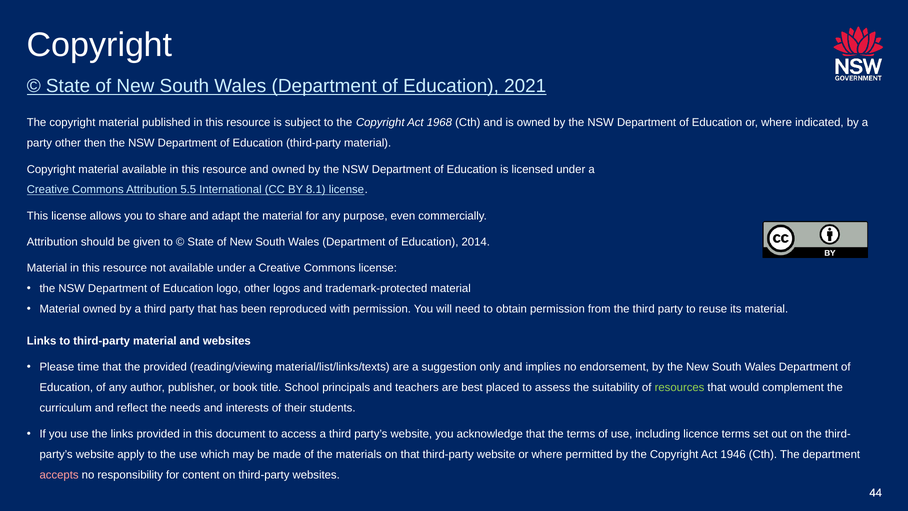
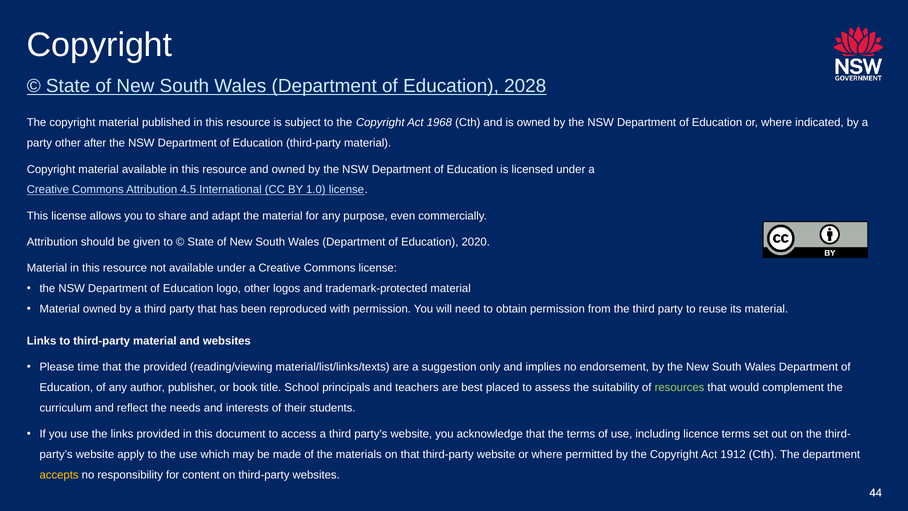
2021: 2021 -> 2028
then: then -> after
5.5: 5.5 -> 4.5
8.1: 8.1 -> 1.0
2014: 2014 -> 2020
1946: 1946 -> 1912
accepts colour: pink -> yellow
